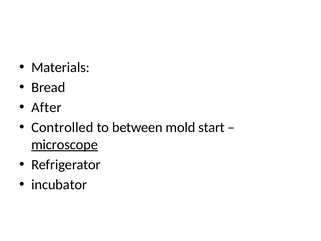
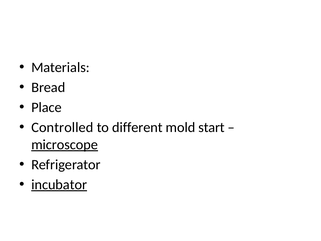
After: After -> Place
between: between -> different
incubator underline: none -> present
